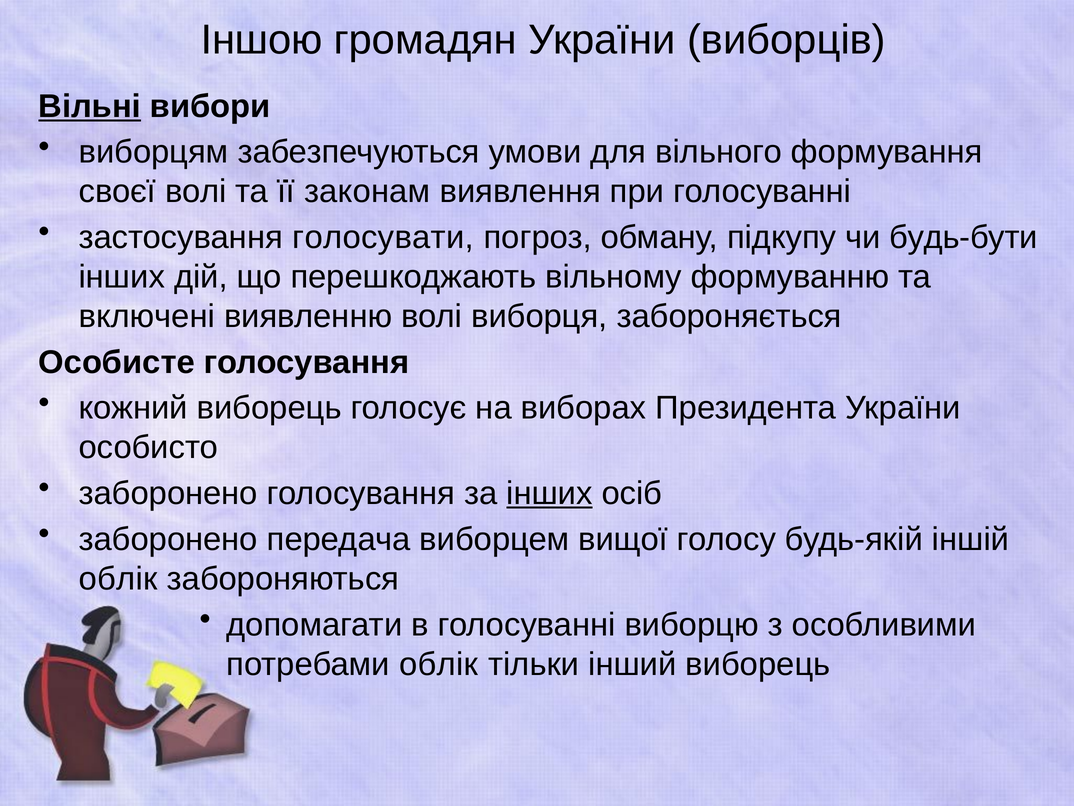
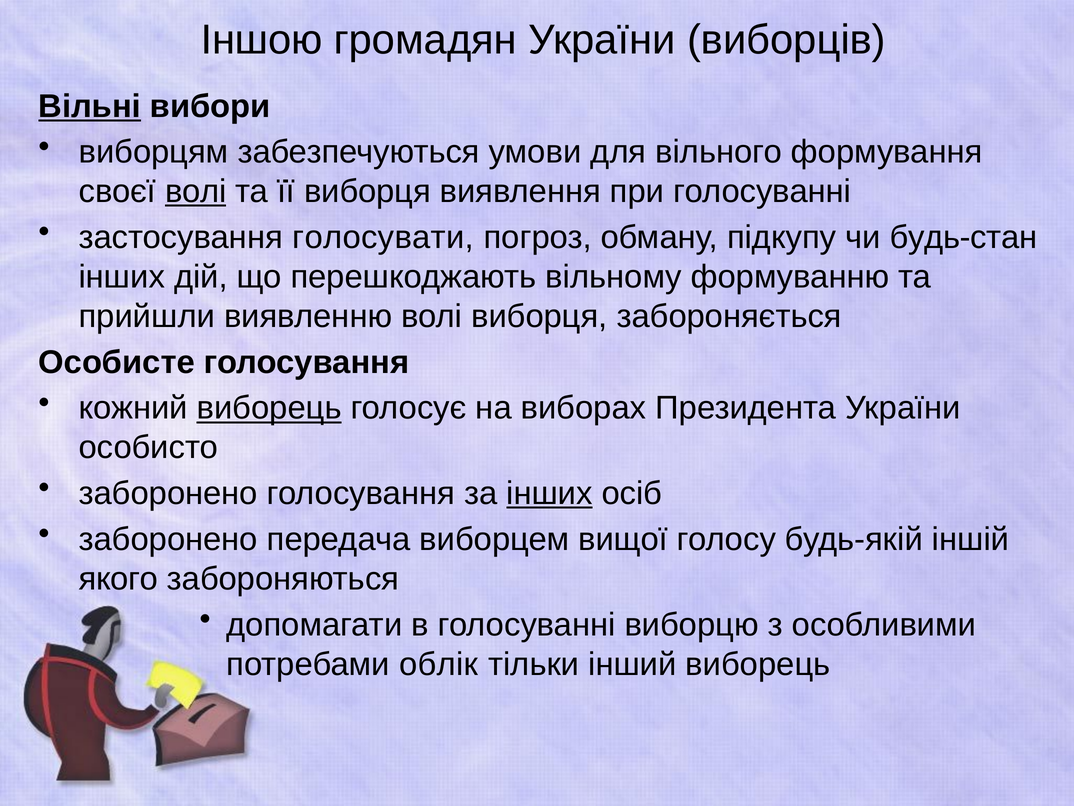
волі at (196, 191) underline: none -> present
її законам: законам -> виборця
будь-бути: будь-бути -> будь-стан
включені: включені -> прийшли
виборець at (269, 408) underline: none -> present
облік at (118, 578): облік -> якого
